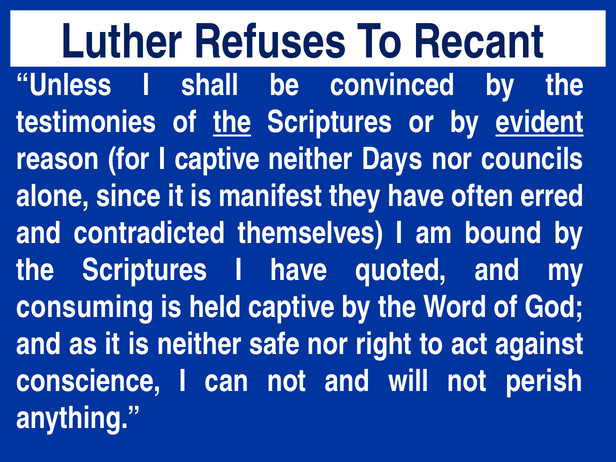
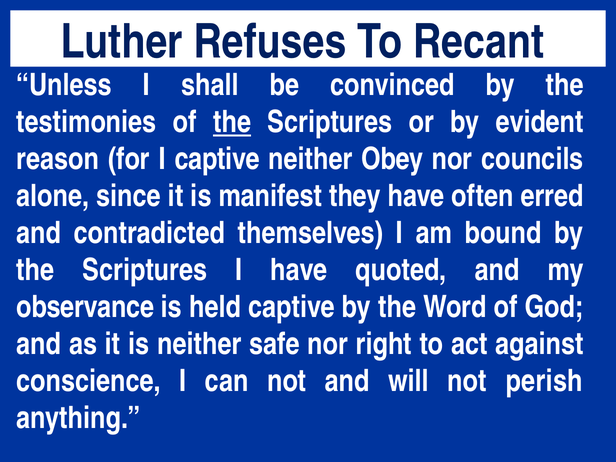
evident underline: present -> none
Days: Days -> Obey
consuming: consuming -> observance
